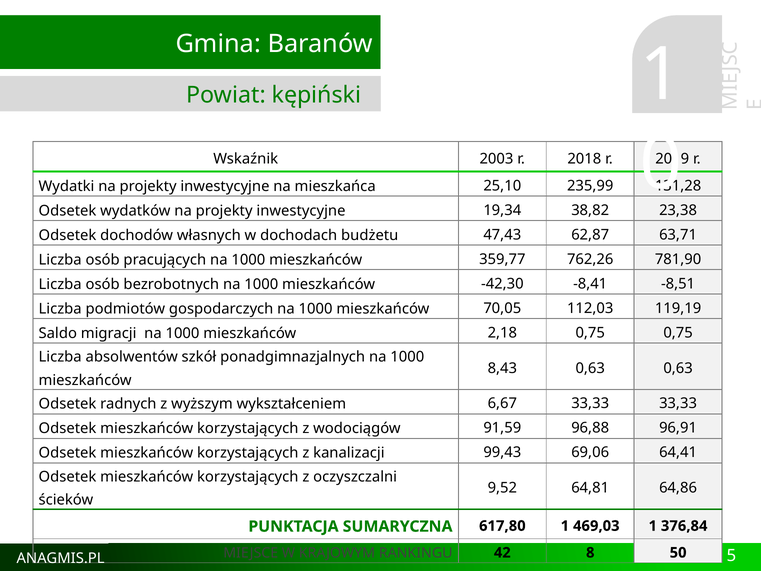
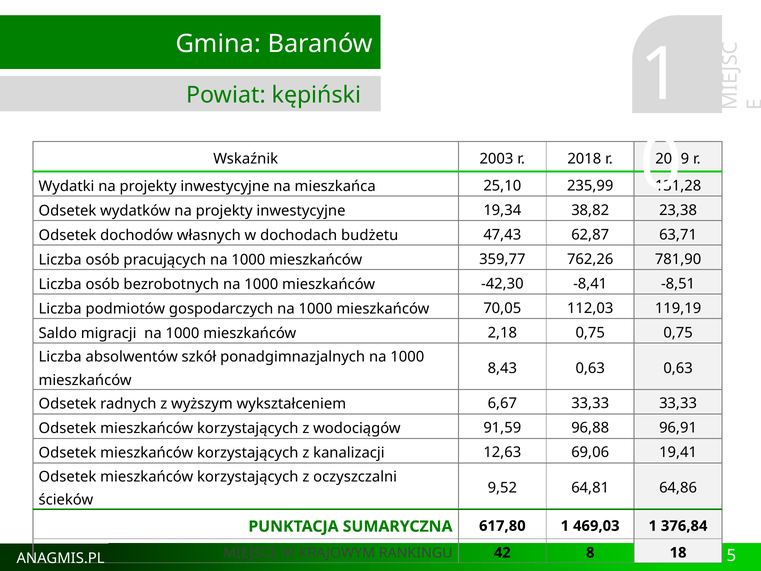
99,43: 99,43 -> 12,63
64,41: 64,41 -> 19,41
50: 50 -> 18
